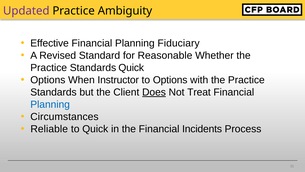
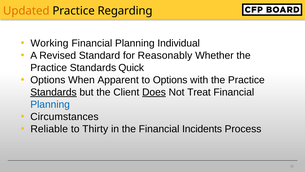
Updated colour: purple -> orange
Ambiguity: Ambiguity -> Regarding
Effective: Effective -> Working
Fiduciary: Fiduciary -> Individual
Reasonable: Reasonable -> Reasonably
Instructor: Instructor -> Apparent
Standards at (53, 92) underline: none -> present
to Quick: Quick -> Thirty
